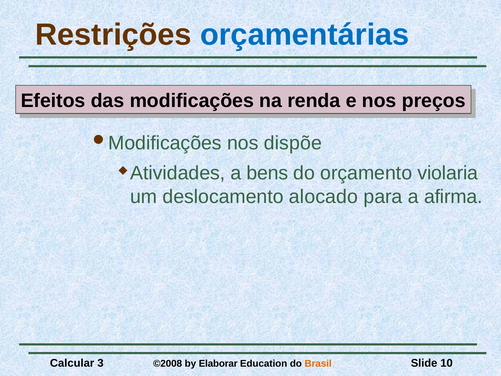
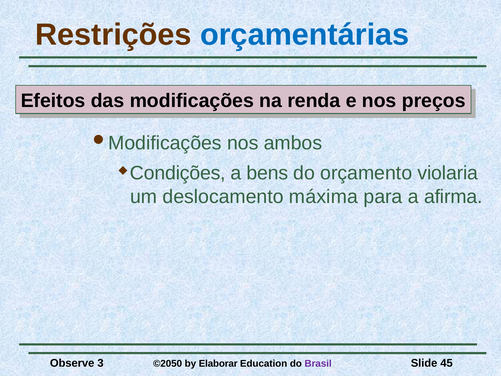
dispõe: dispõe -> ambos
Atividades: Atividades -> Condições
alocado: alocado -> máxima
Calcular: Calcular -> Observe
©2008: ©2008 -> ©2050
Brasil colour: orange -> purple
10: 10 -> 45
